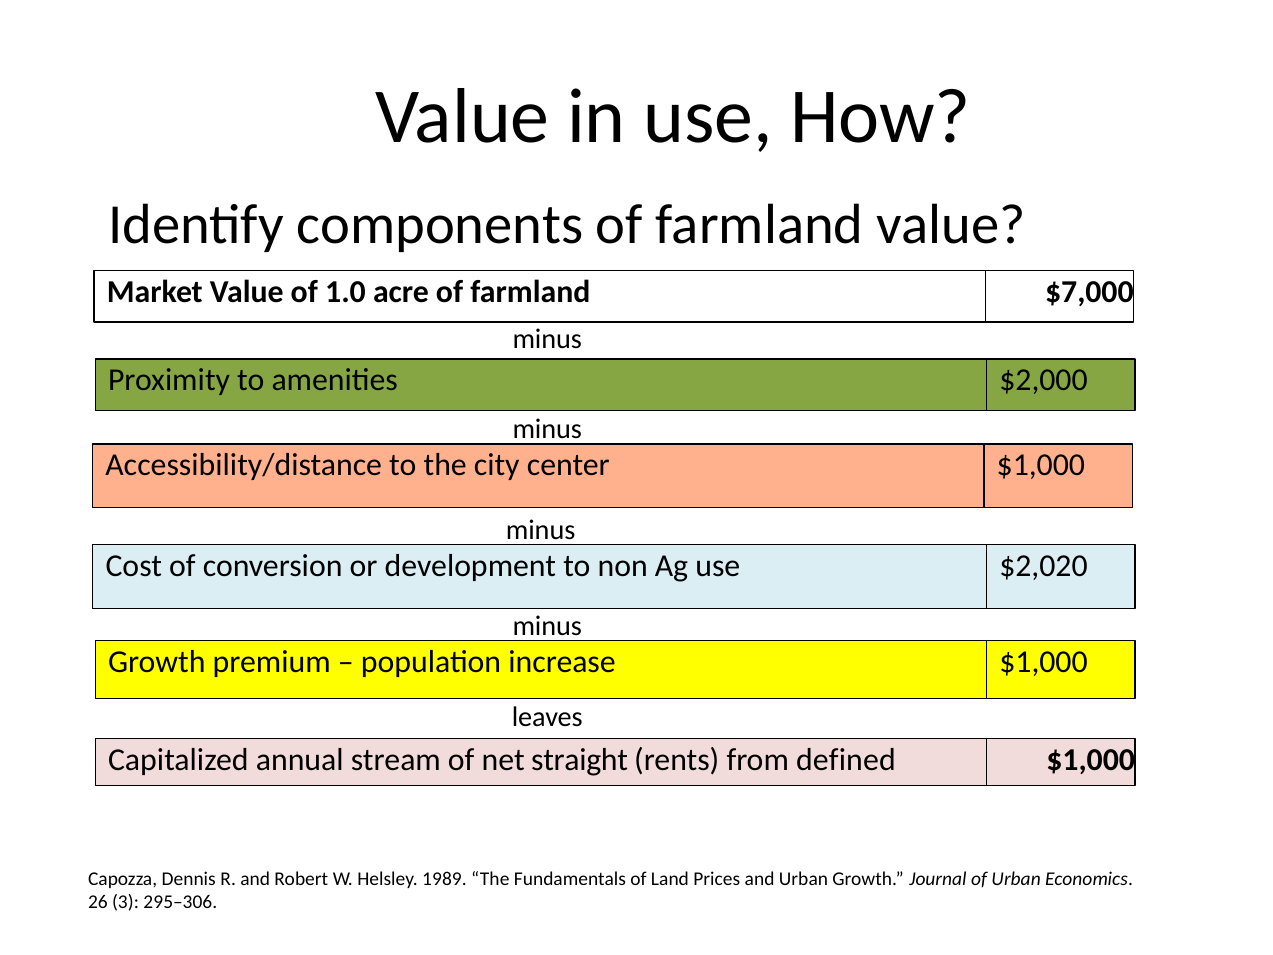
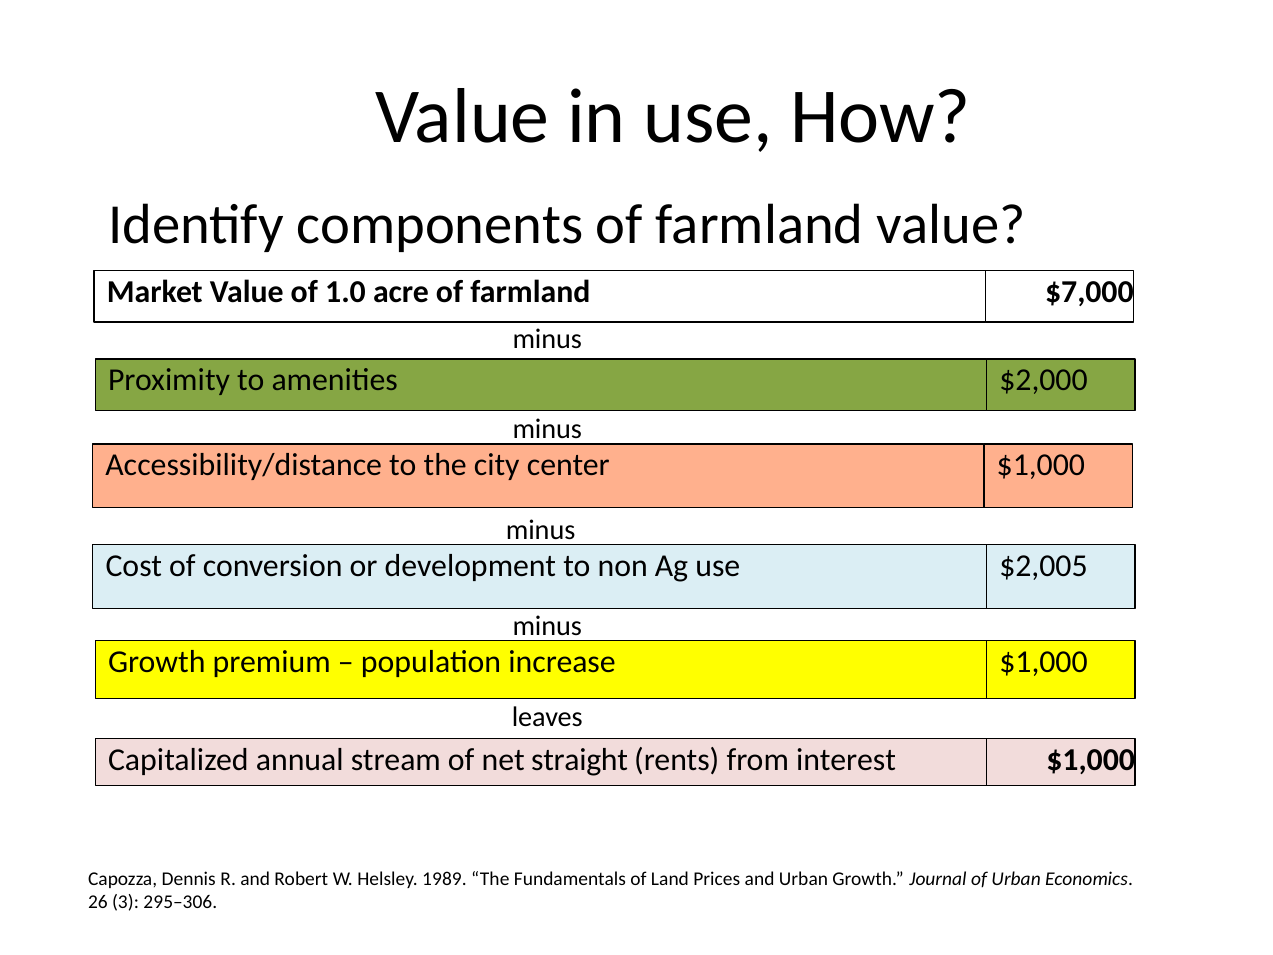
$2,020: $2,020 -> $2,005
defined: defined -> interest
